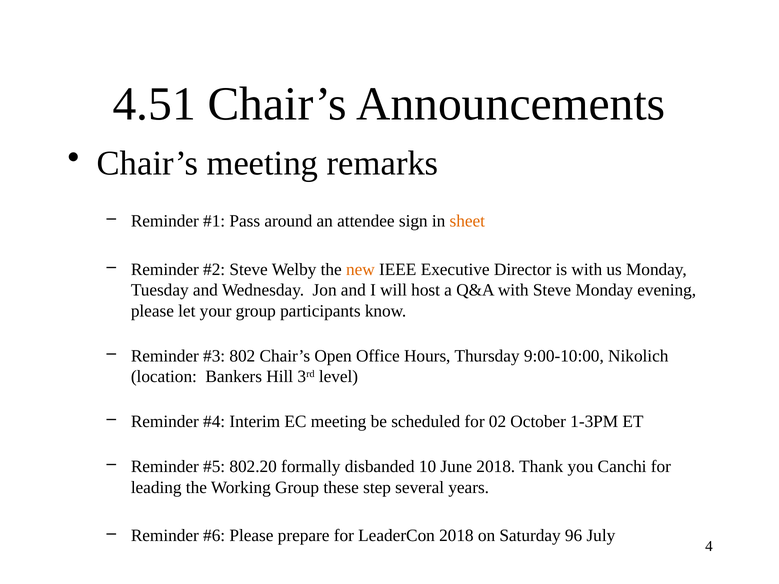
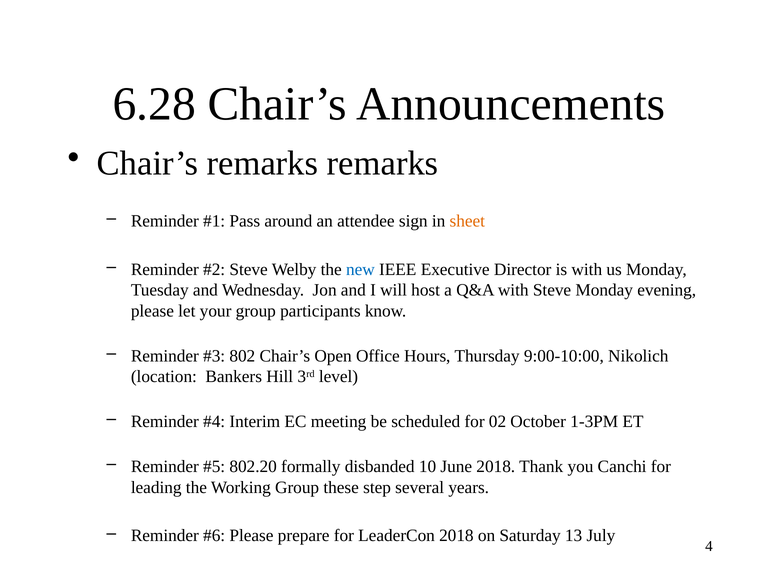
4.51: 4.51 -> 6.28
Chair’s meeting: meeting -> remarks
new colour: orange -> blue
96: 96 -> 13
